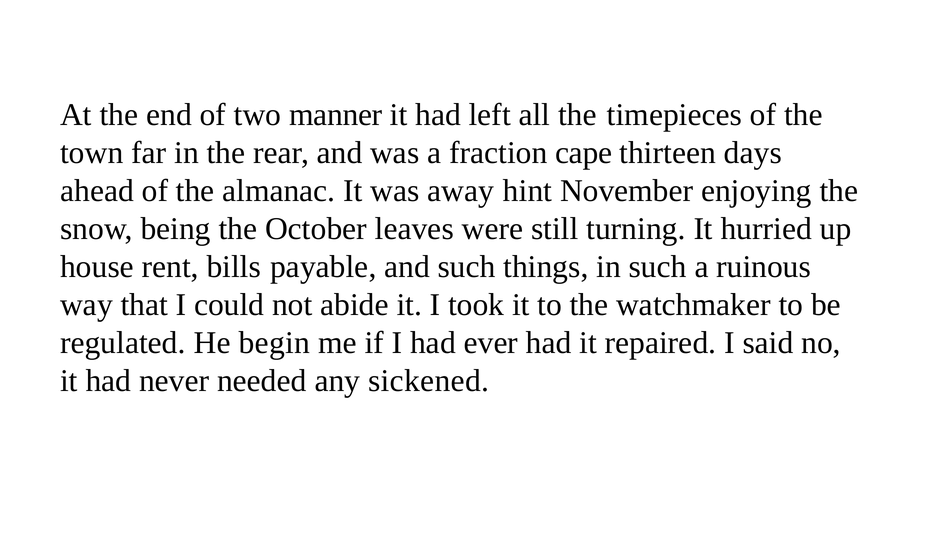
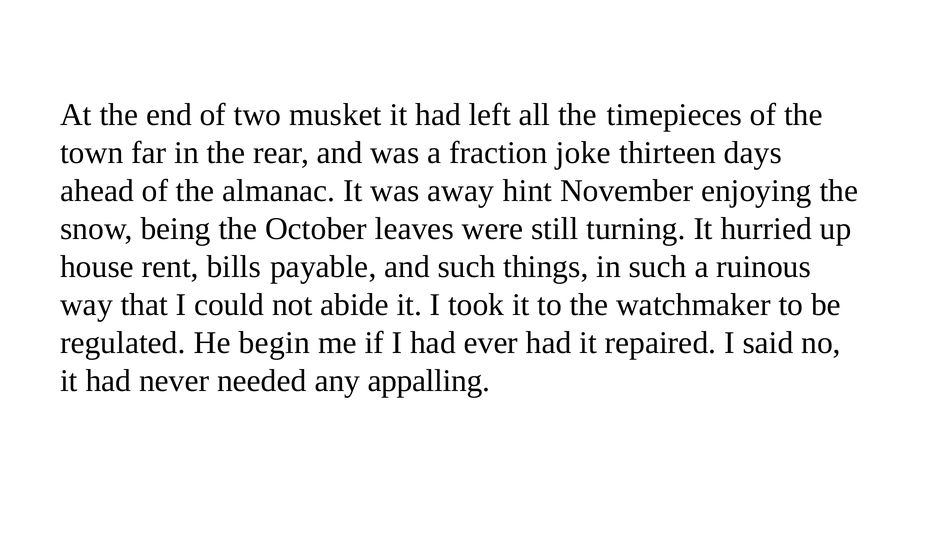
manner: manner -> musket
cape: cape -> joke
sickened: sickened -> appalling
